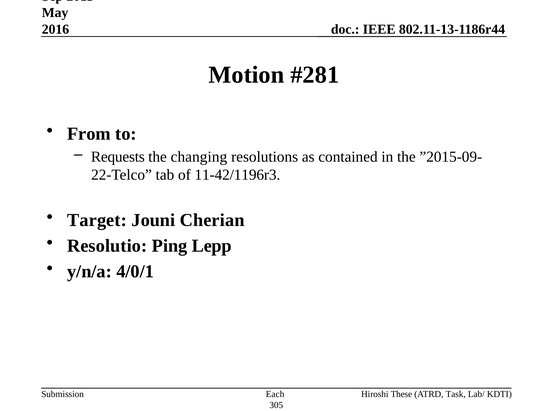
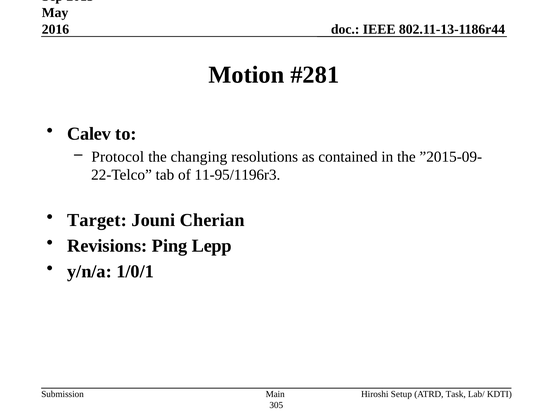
From: From -> Calev
Requests: Requests -> Protocol
11-42/1196r3: 11-42/1196r3 -> 11-95/1196r3
Resolutio: Resolutio -> Revisions
4/0/1: 4/0/1 -> 1/0/1
These: These -> Setup
Each: Each -> Main
